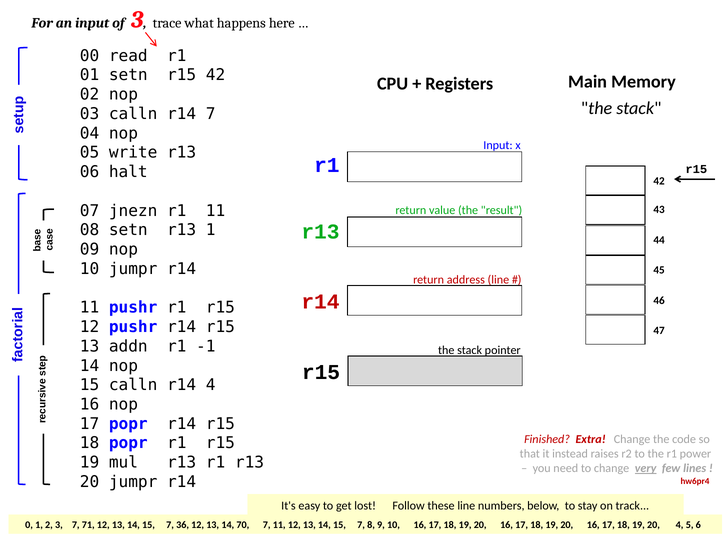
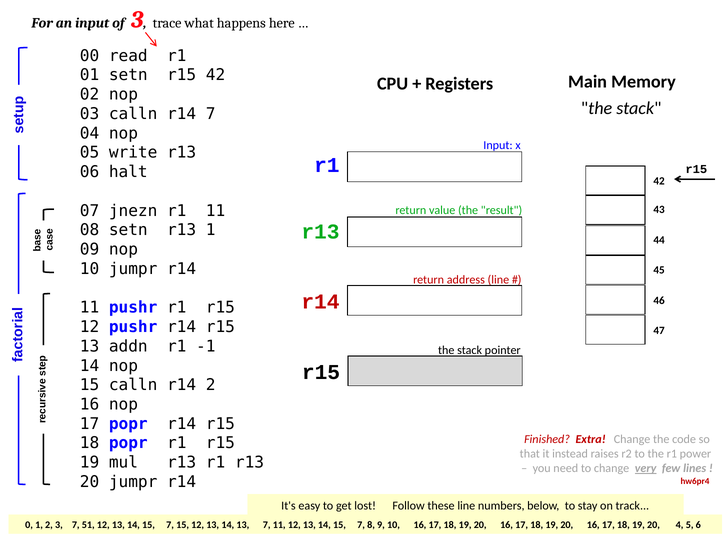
r14 4: 4 -> 2
71: 71 -> 51
7 36: 36 -> 15
14 70: 70 -> 13
